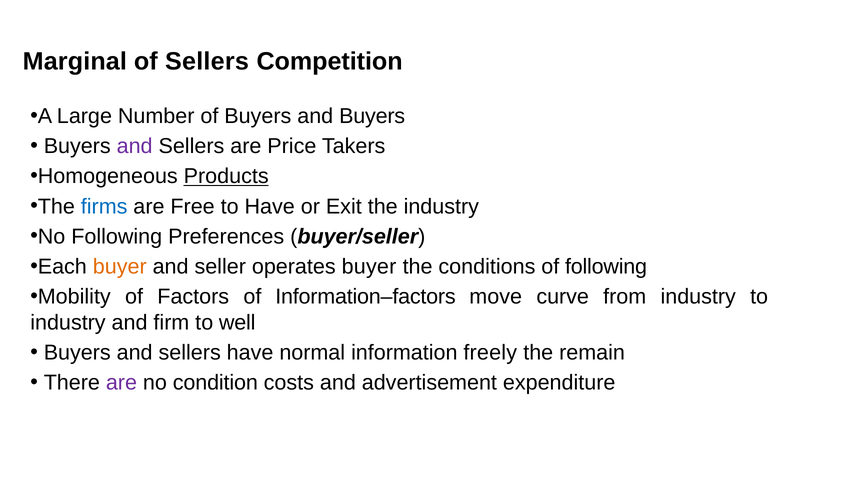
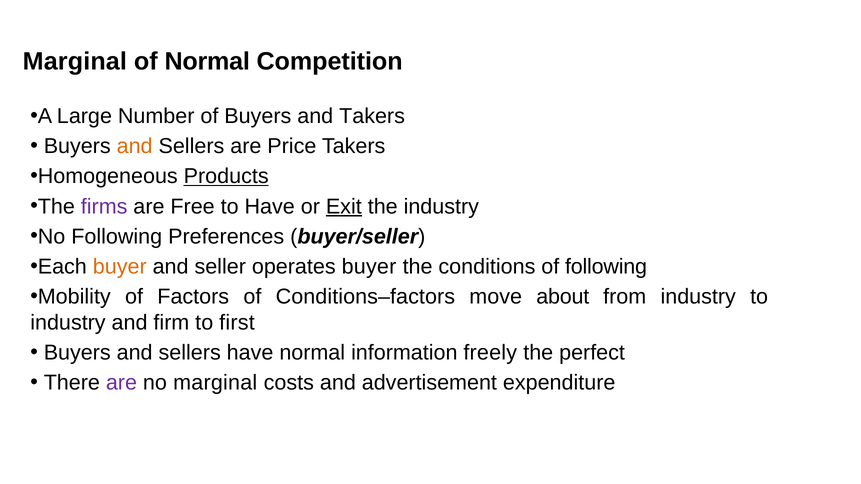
of Sellers: Sellers -> Normal
and Buyers: Buyers -> Takers
and at (135, 146) colour: purple -> orange
firms colour: blue -> purple
Exit underline: none -> present
Information–factors: Information–factors -> Conditions–factors
curve: curve -> about
well: well -> first
remain: remain -> perfect
no condition: condition -> marginal
